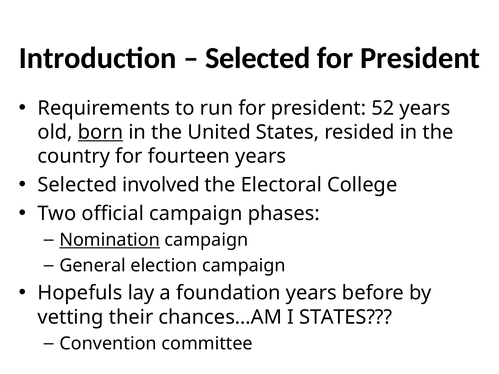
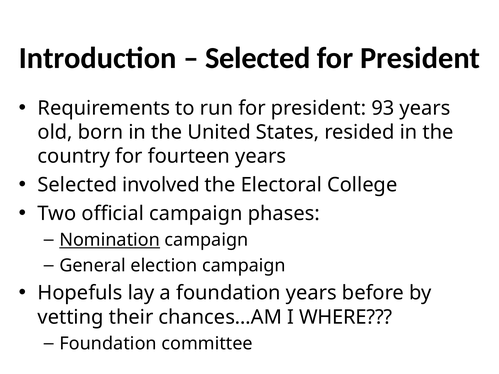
52: 52 -> 93
born underline: present -> none
I STATES: STATES -> WHERE
Convention at (108, 344): Convention -> Foundation
